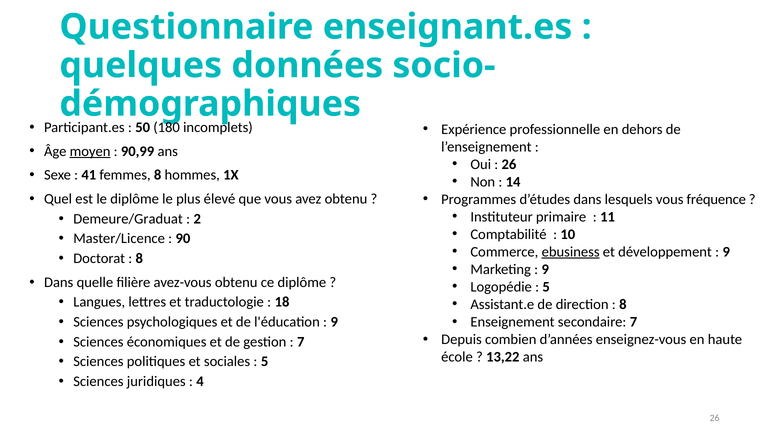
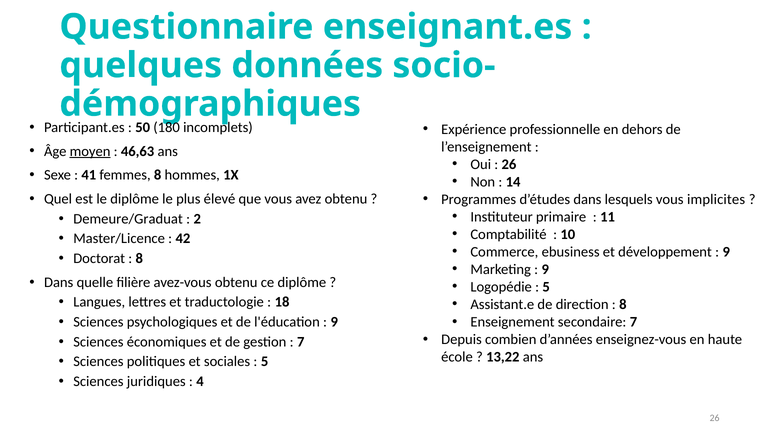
90,99: 90,99 -> 46,63
fréquence: fréquence -> implicites
90: 90 -> 42
ebusiness underline: present -> none
